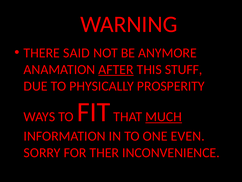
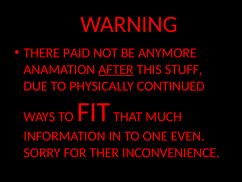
SAID: SAID -> PAID
PROSPERITY: PROSPERITY -> CONTINUED
MUCH underline: present -> none
